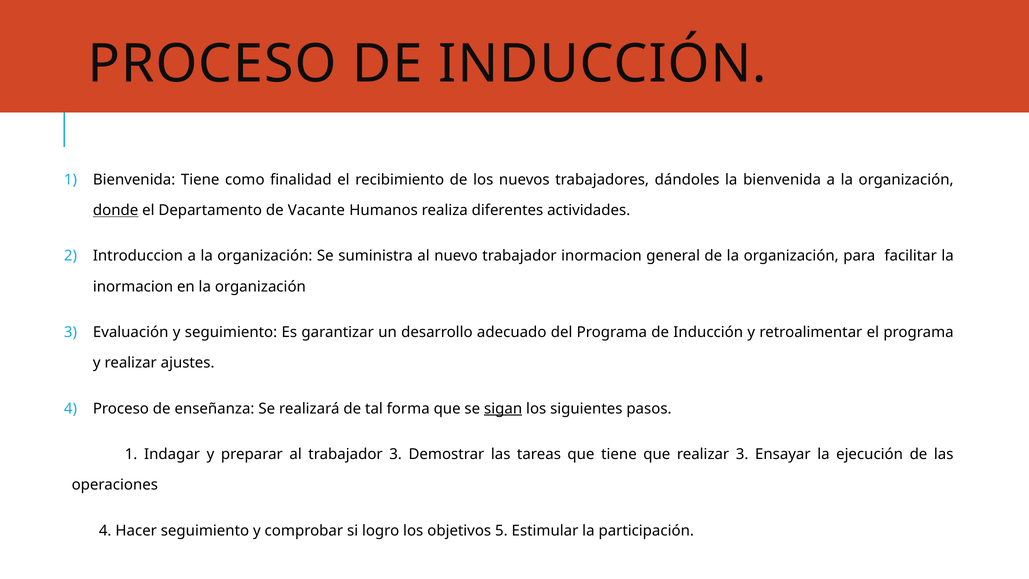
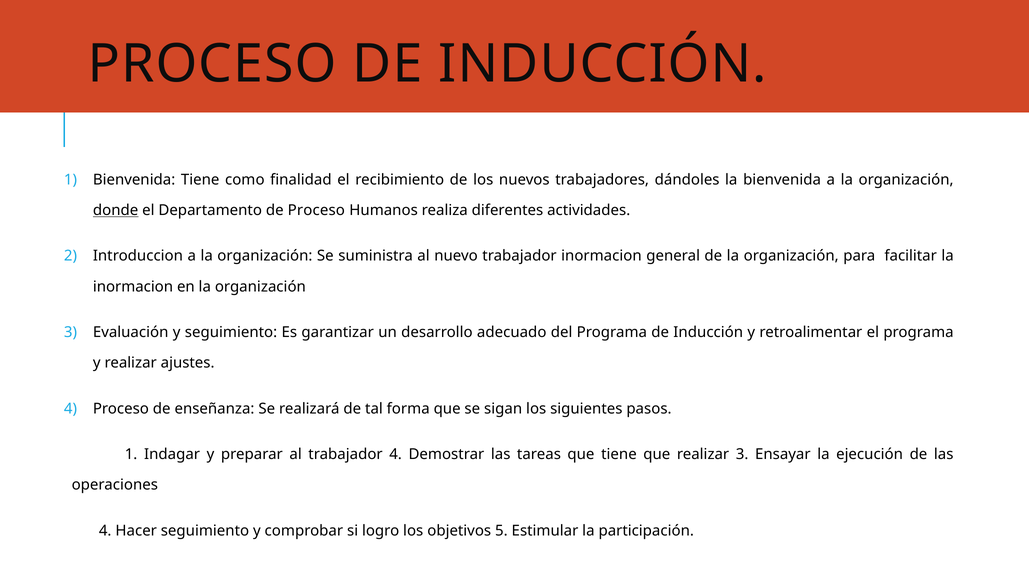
de Vacante: Vacante -> Proceso
sigan underline: present -> none
trabajador 3: 3 -> 4
